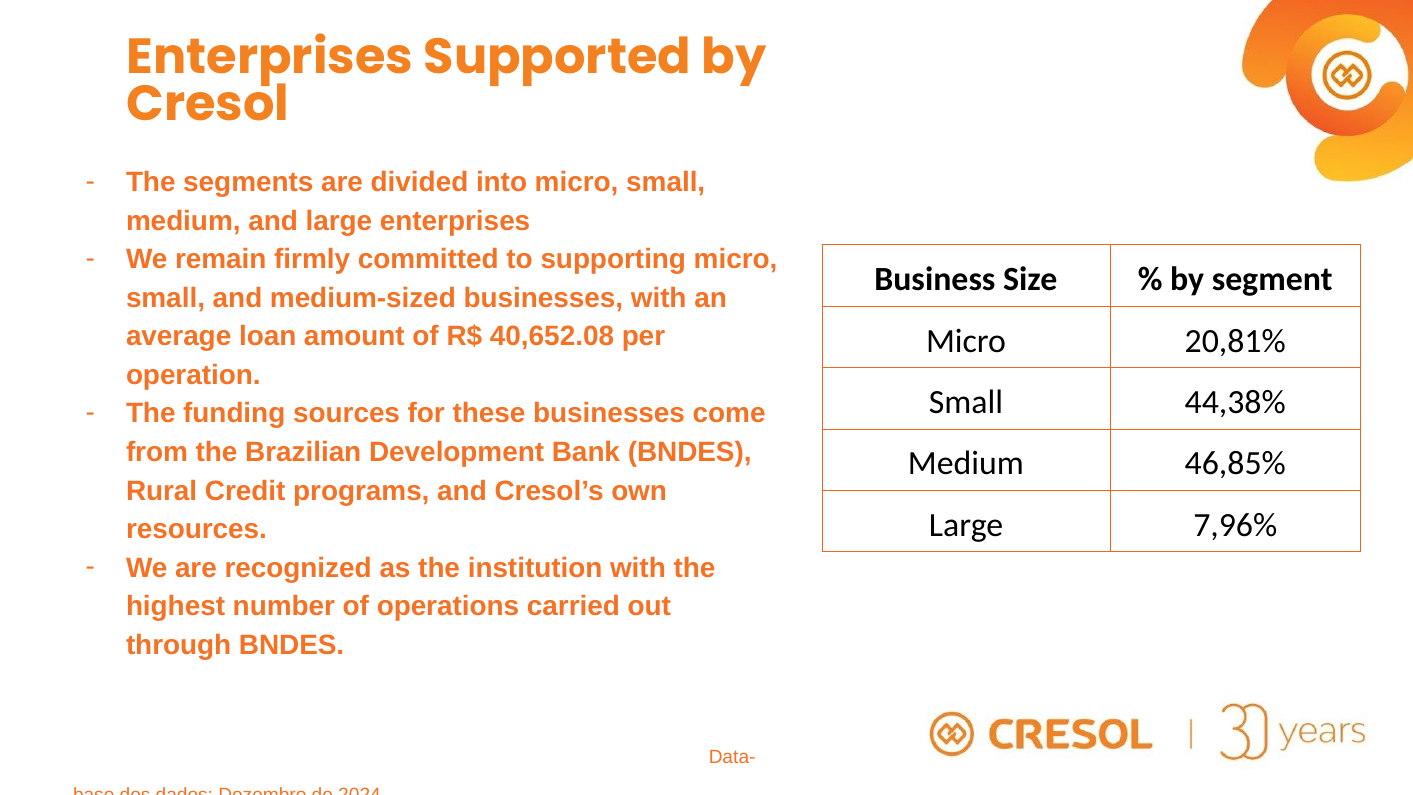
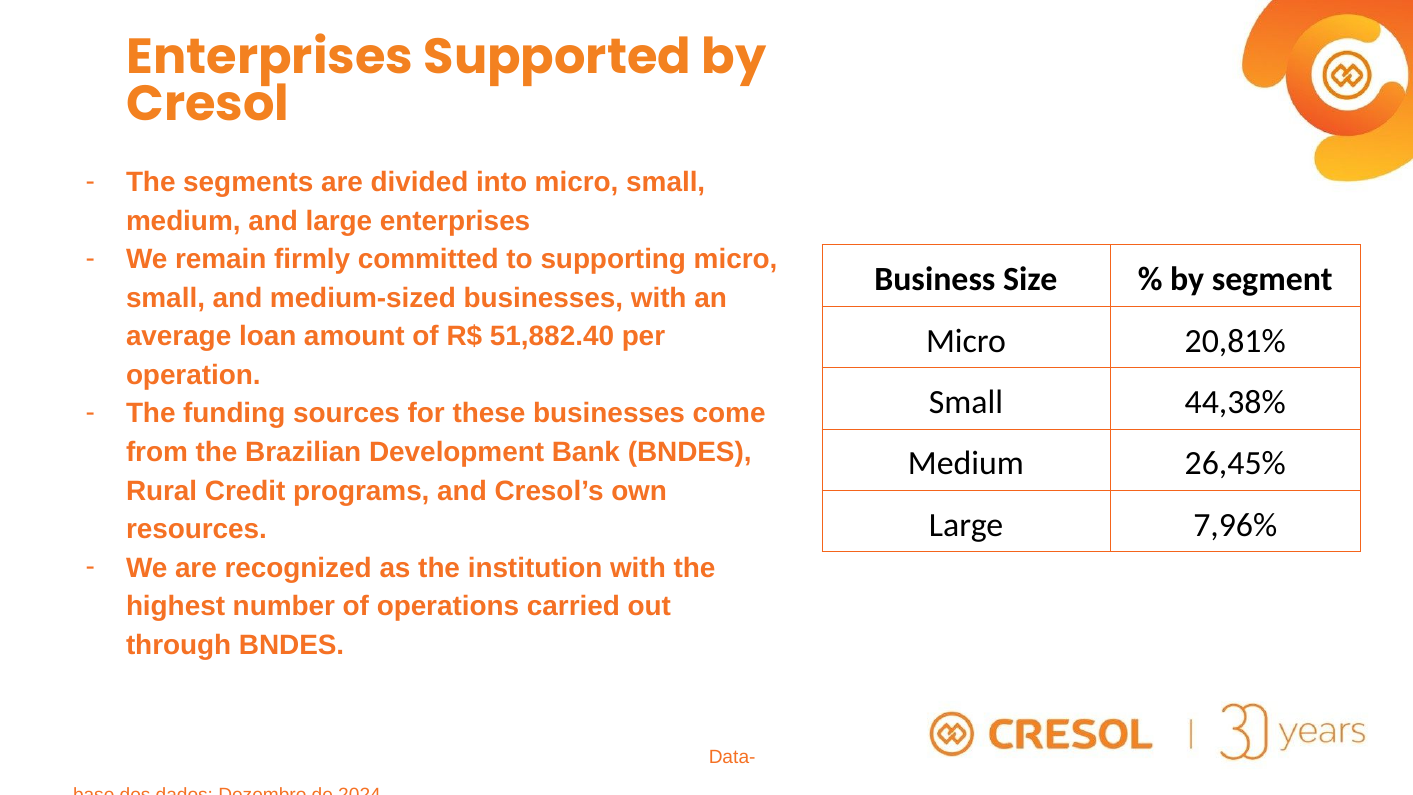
40,652.08: 40,652.08 -> 51,882.40
46,85%: 46,85% -> 26,45%
